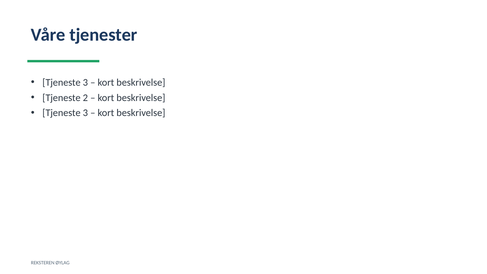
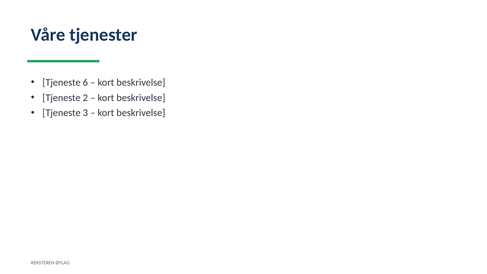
3 at (85, 82): 3 -> 6
